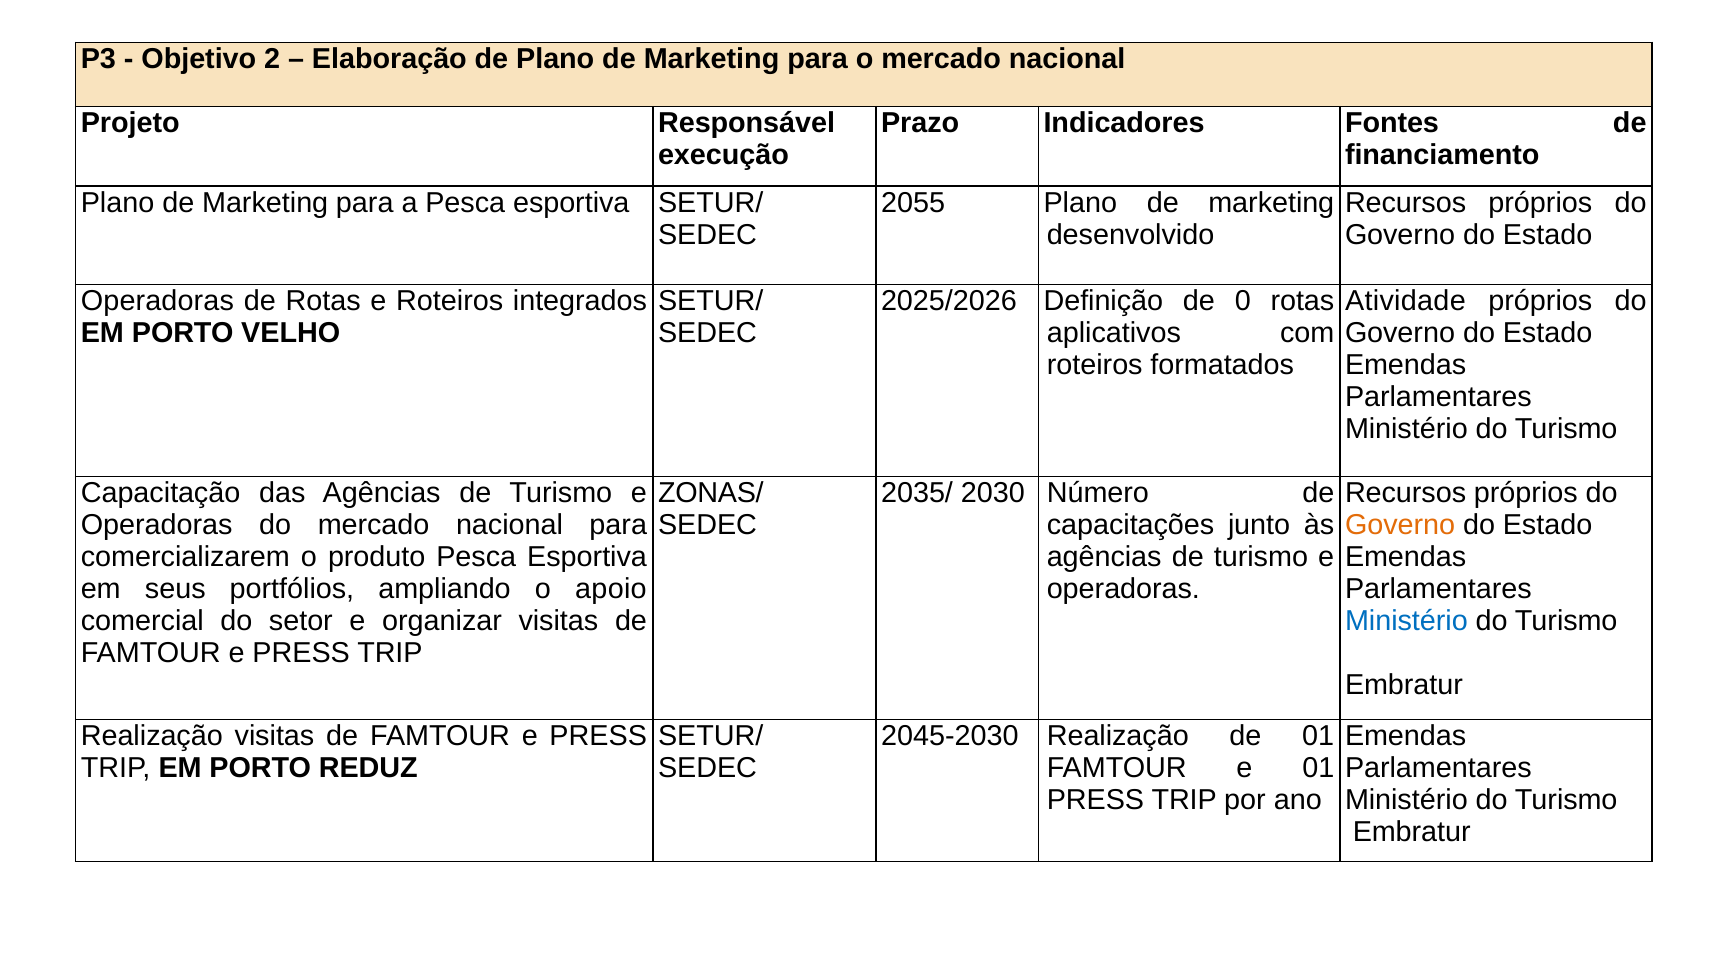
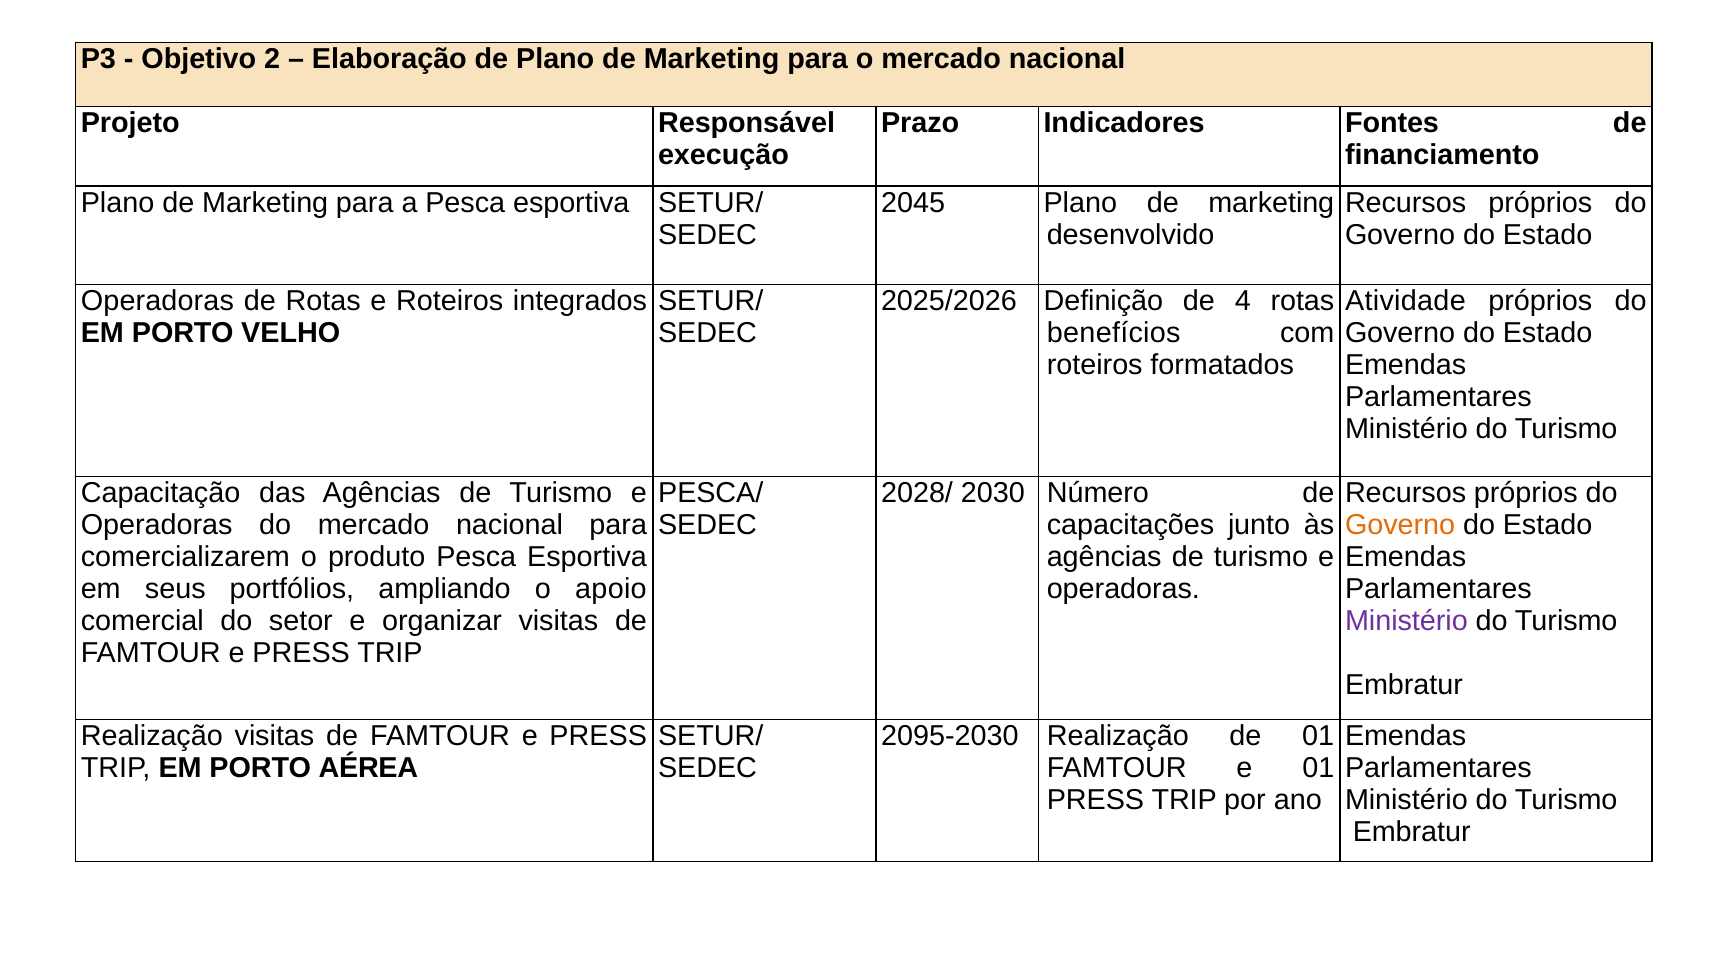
2055: 2055 -> 2045
0: 0 -> 4
aplicativos: aplicativos -> benefícios
ZONAS/: ZONAS/ -> PESCA/
2035/: 2035/ -> 2028/
Ministério at (1406, 621) colour: blue -> purple
2045-2030: 2045-2030 -> 2095-2030
REDUZ: REDUZ -> AÉREA
